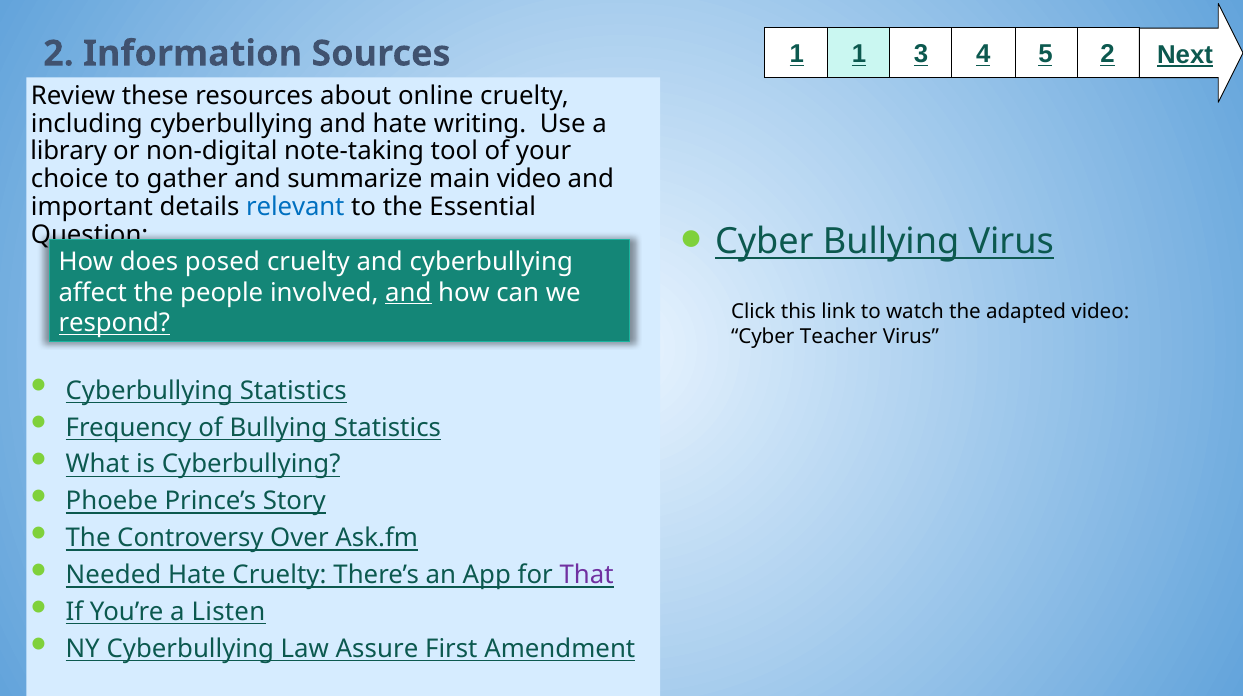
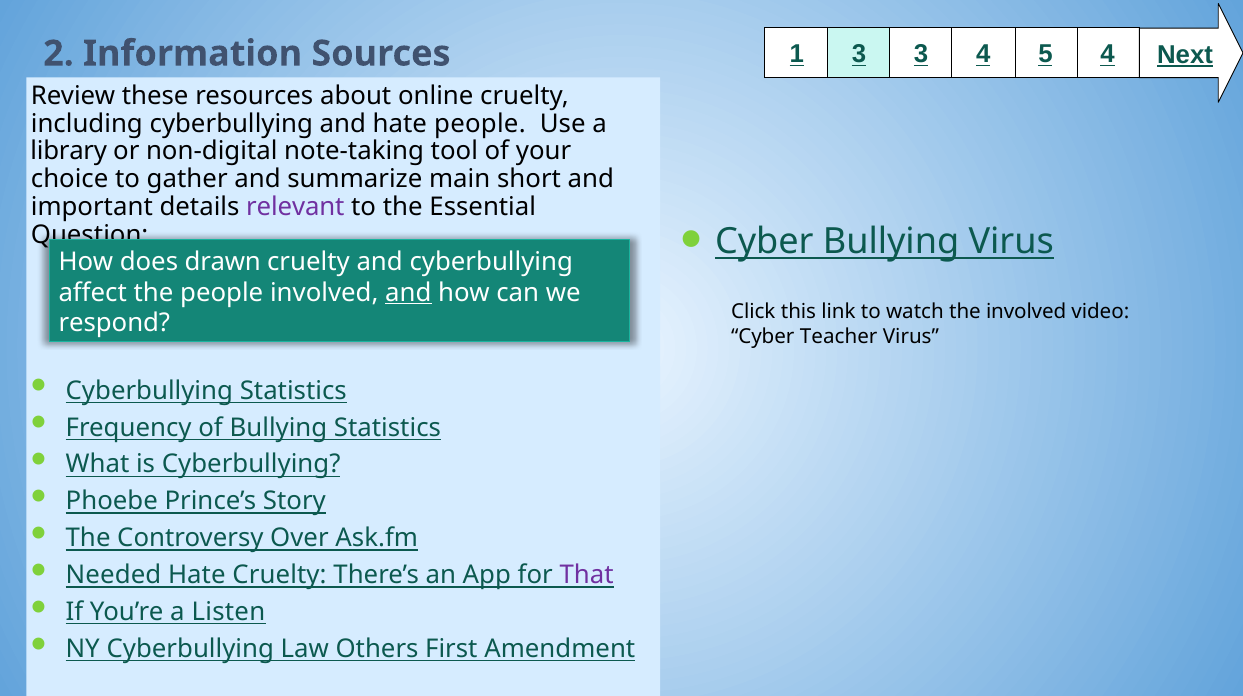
1 1: 1 -> 3
3 2: 2 -> 4
hate writing: writing -> people
main video: video -> short
relevant colour: blue -> purple
posed: posed -> drawn
the adapted: adapted -> involved
respond underline: present -> none
Assure: Assure -> Others
